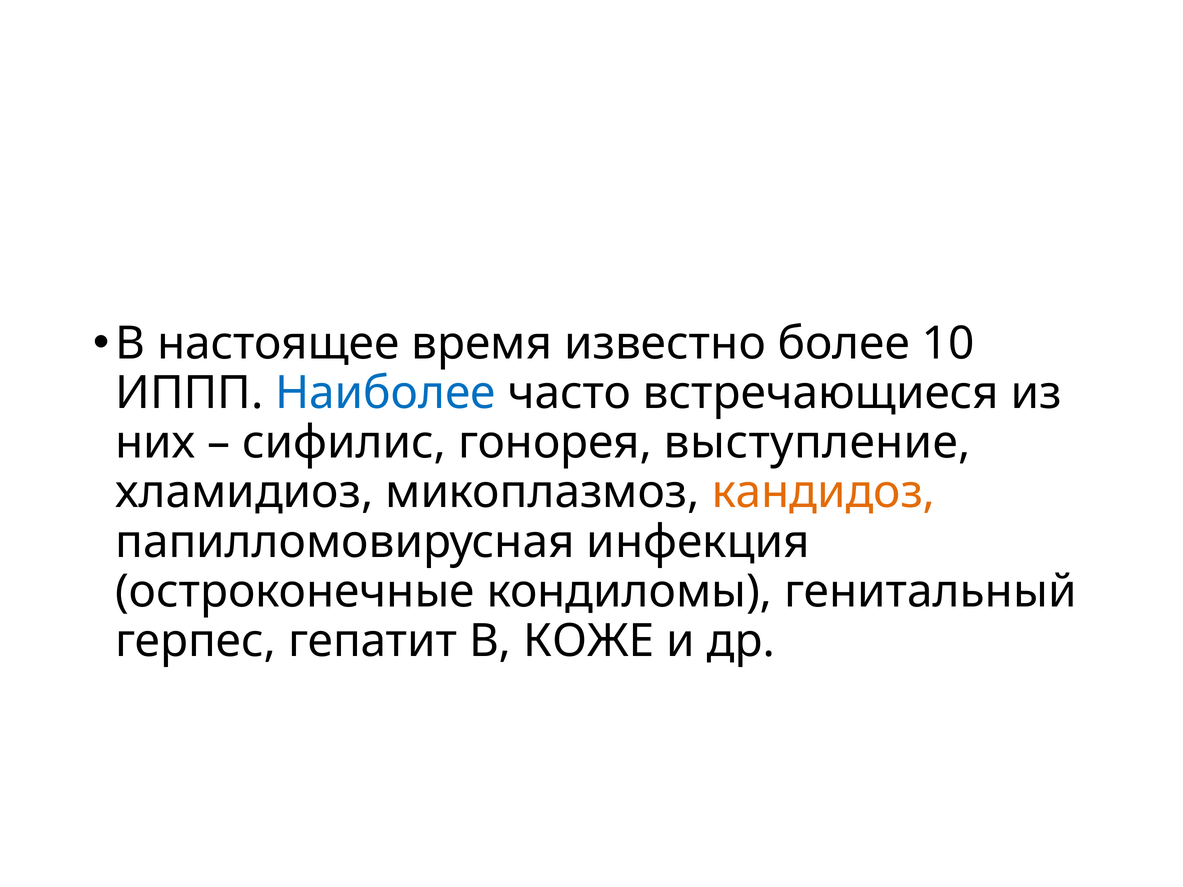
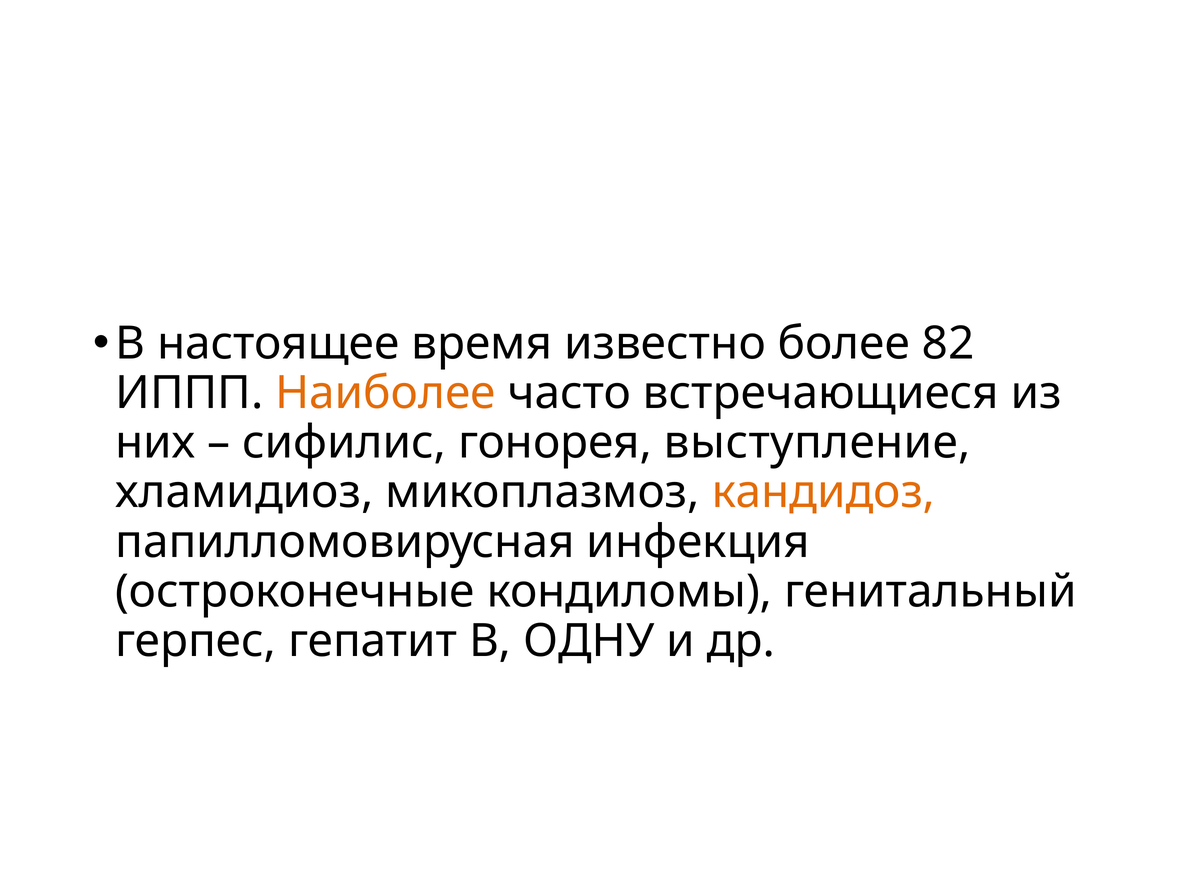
10: 10 -> 82
Наиболее colour: blue -> orange
КОЖЕ: КОЖЕ -> ОДНУ
